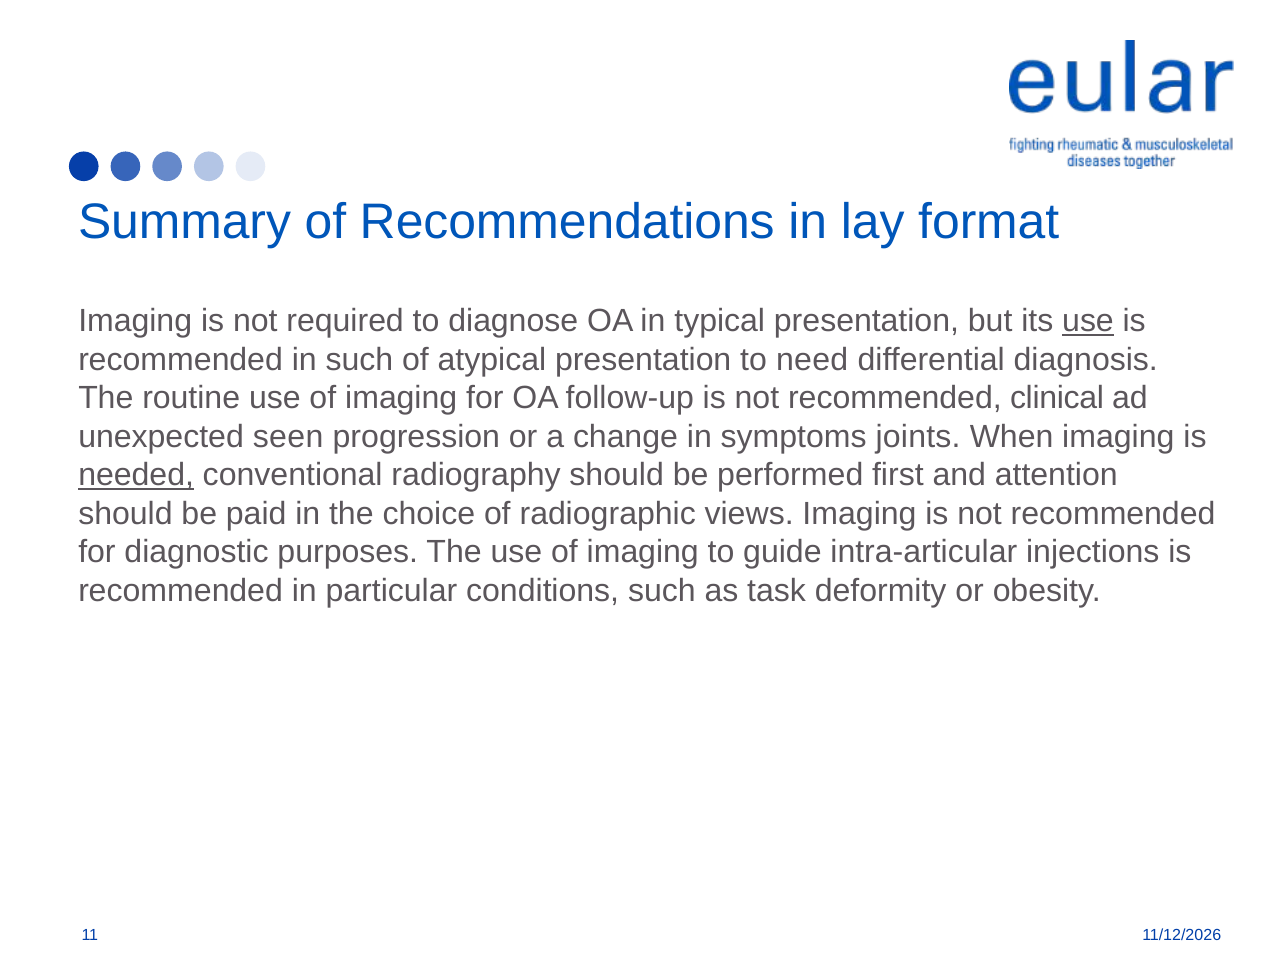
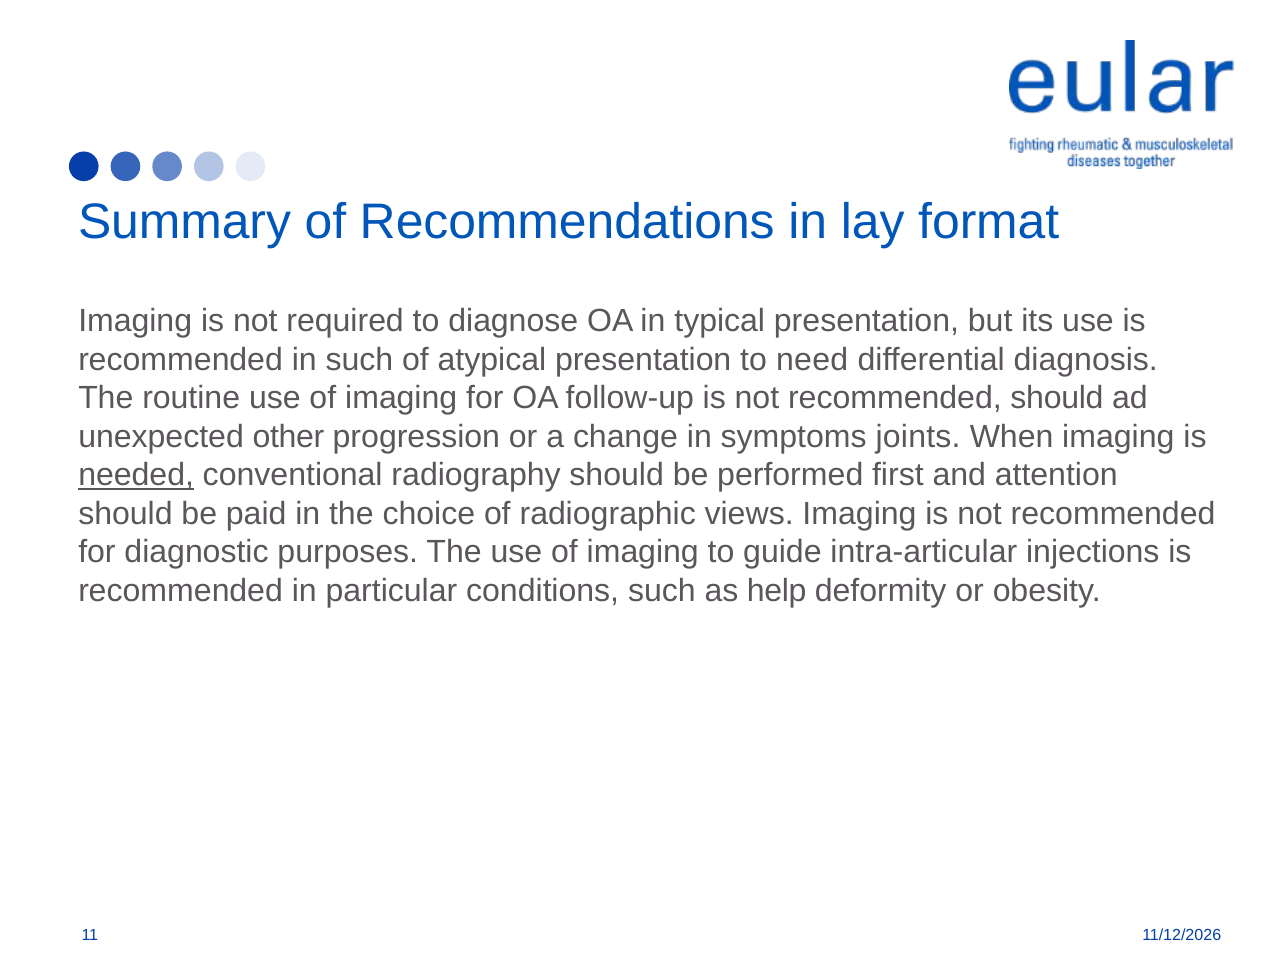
use at (1088, 321) underline: present -> none
recommended clinical: clinical -> should
seen: seen -> other
task: task -> help
